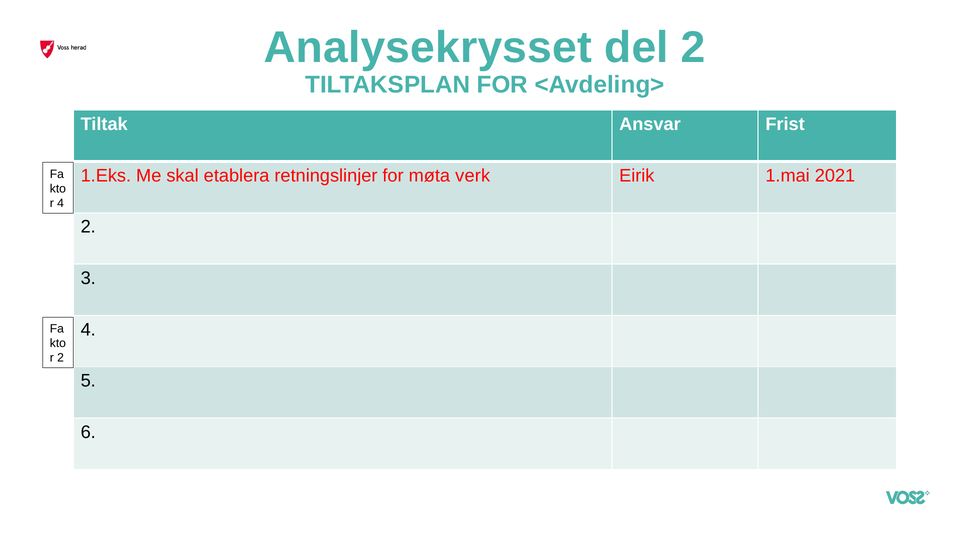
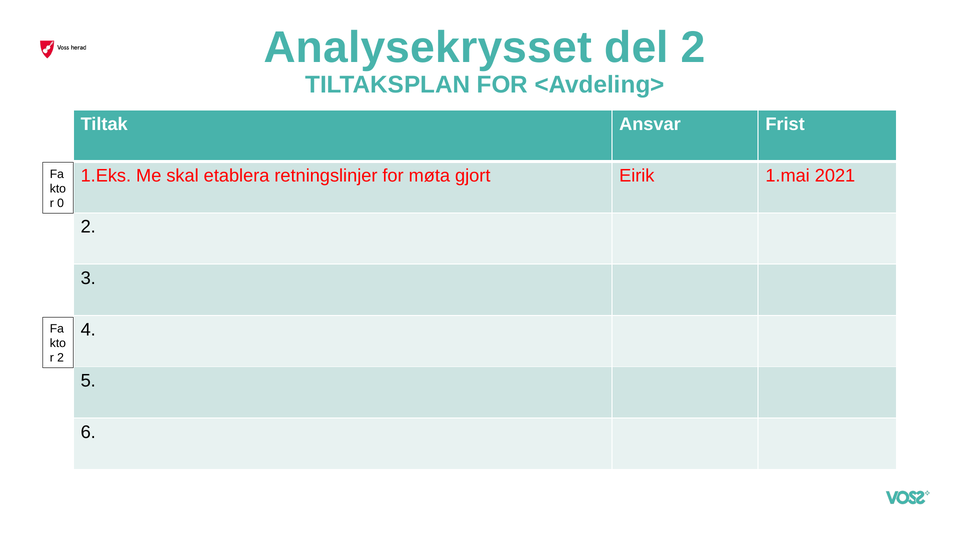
verk: verk -> gjort
4 at (61, 203): 4 -> 0
